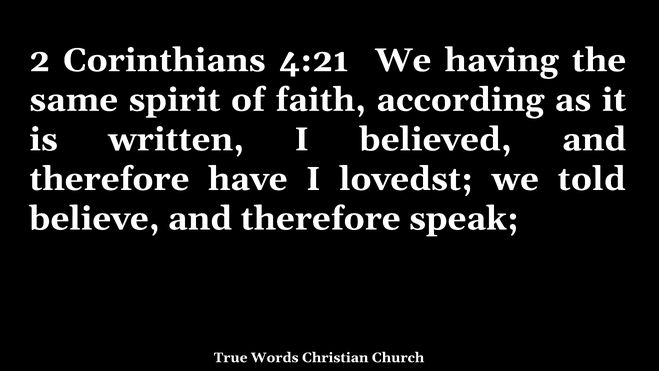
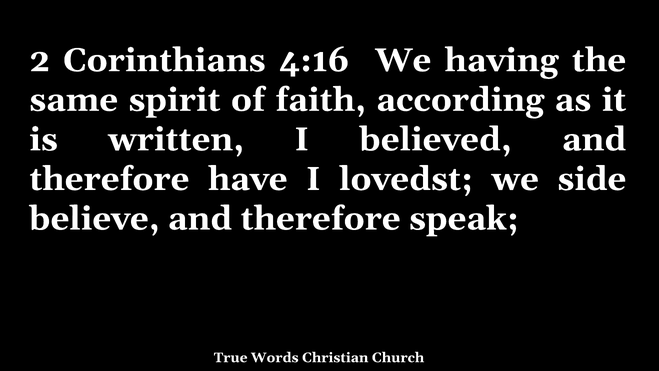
4:21: 4:21 -> 4:16
told: told -> side
